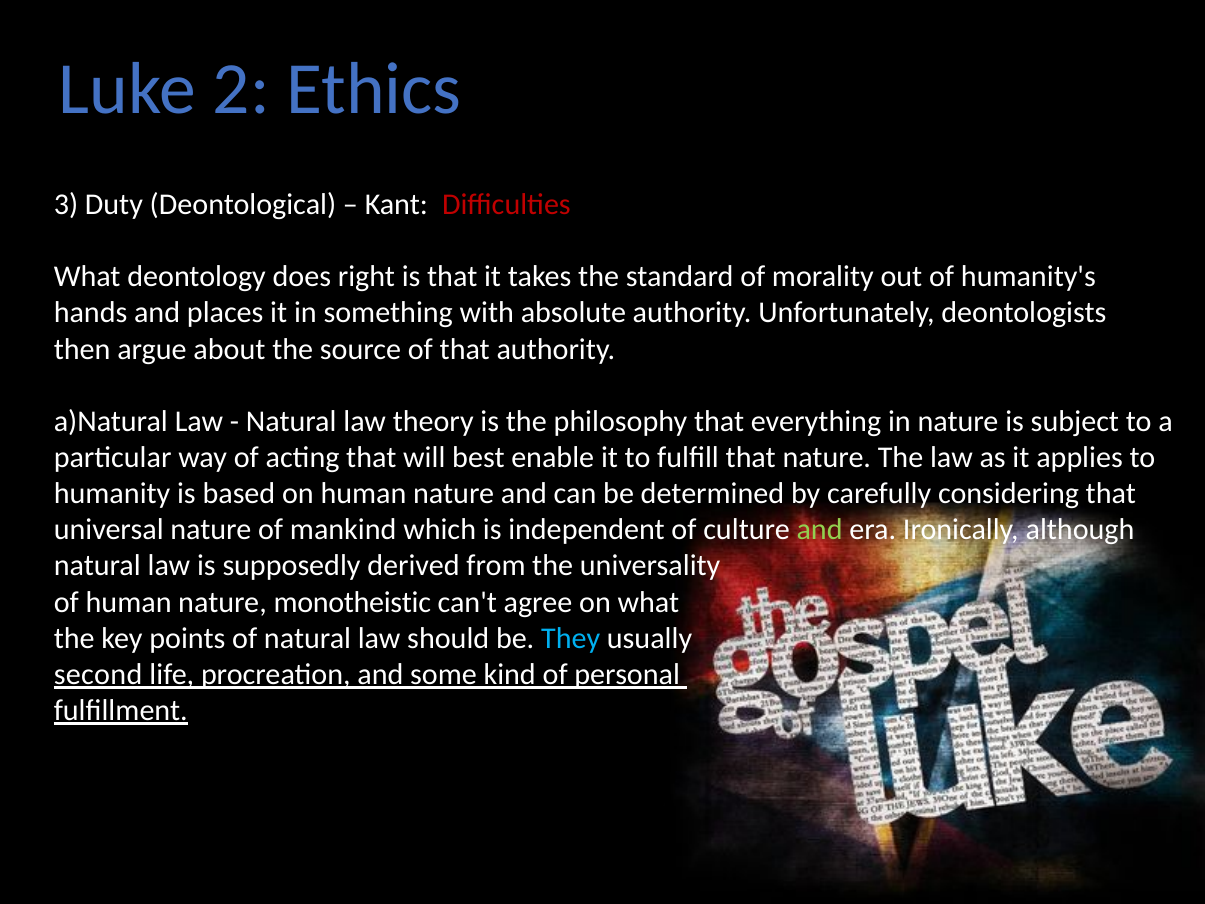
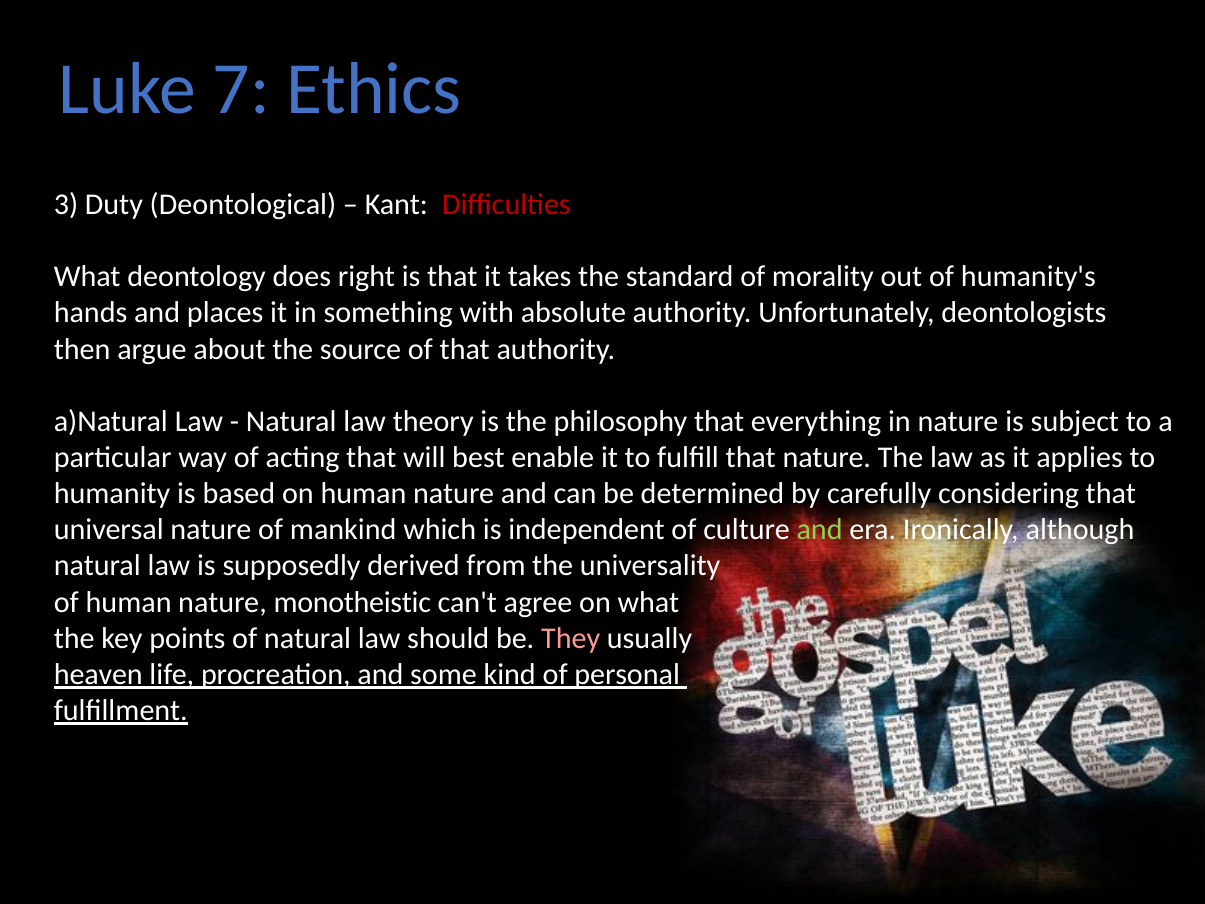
2: 2 -> 7
They colour: light blue -> pink
second: second -> heaven
